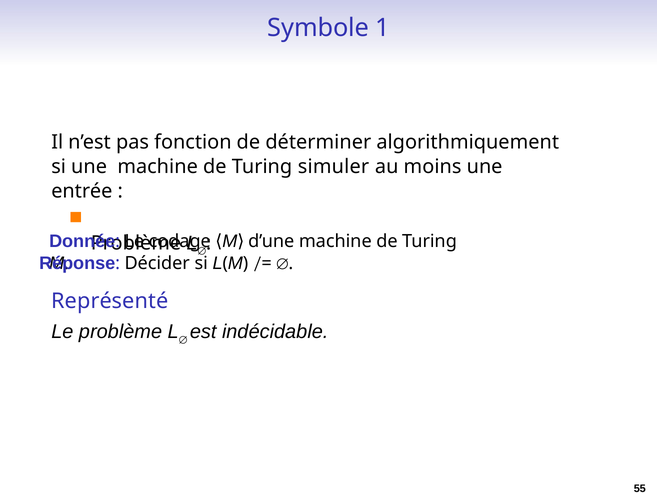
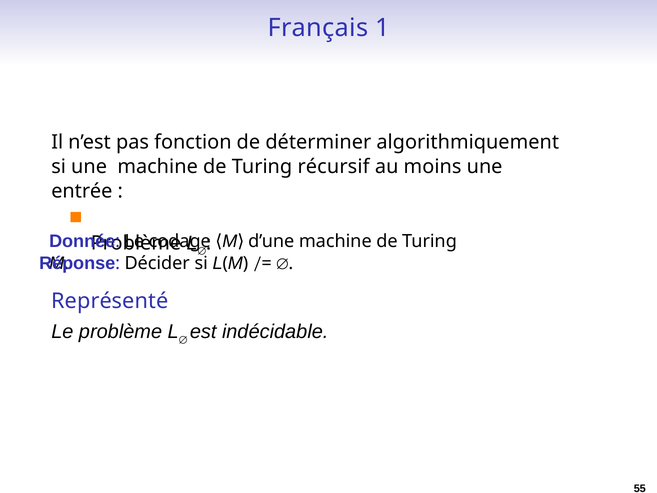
Symbole: Symbole -> Français
simuler: simuler -> récursif
